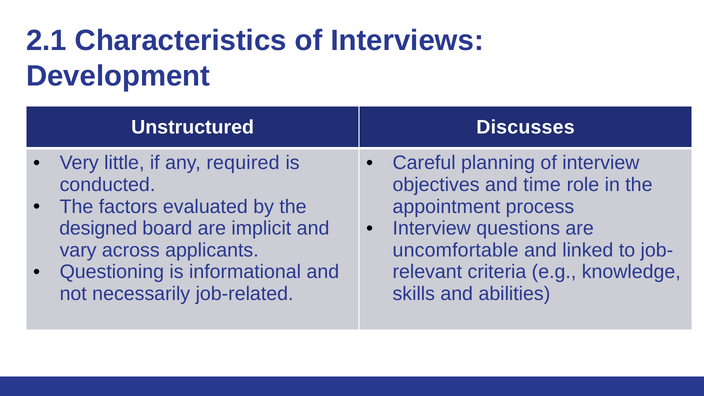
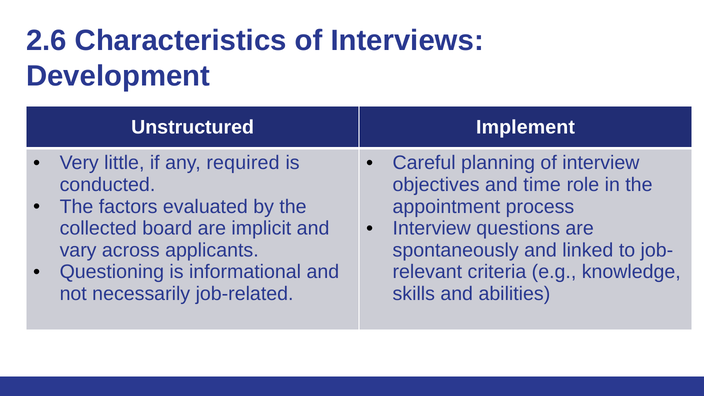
2.1: 2.1 -> 2.6
Discusses: Discusses -> Implement
designed: designed -> collected
uncomfortable: uncomfortable -> spontaneously
